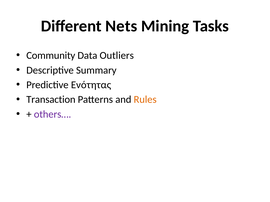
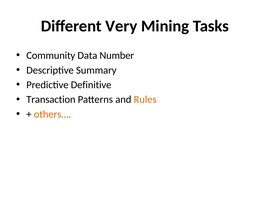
Nets: Nets -> Very
Outliers: Outliers -> Number
Ενότητας: Ενότητας -> Definitive
others… colour: purple -> orange
